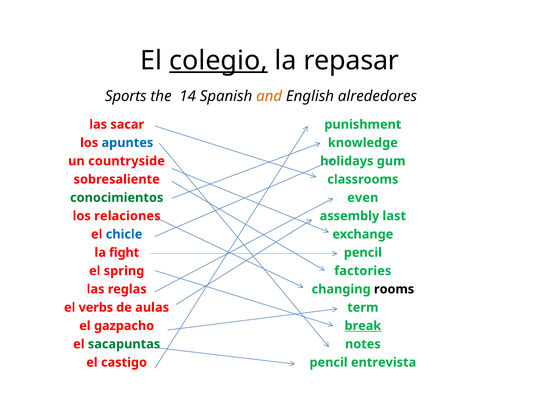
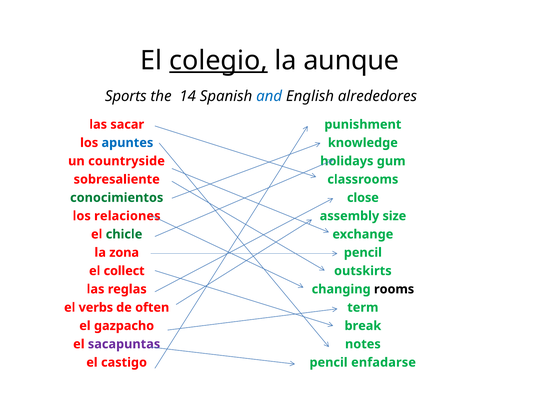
repasar: repasar -> aunque
and colour: orange -> blue
even: even -> close
last: last -> size
chicle colour: blue -> green
fight: fight -> zona
spring: spring -> collect
factories: factories -> outskirts
aulas: aulas -> often
break underline: present -> none
sacapuntas colour: green -> purple
entrevista: entrevista -> enfadarse
